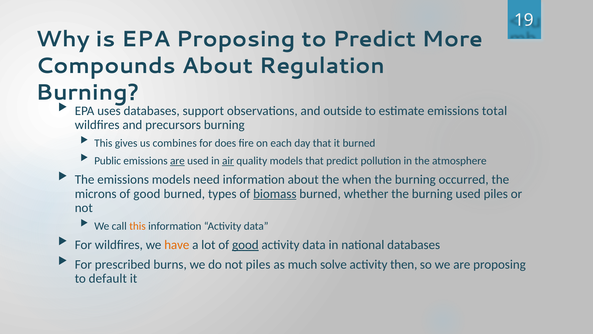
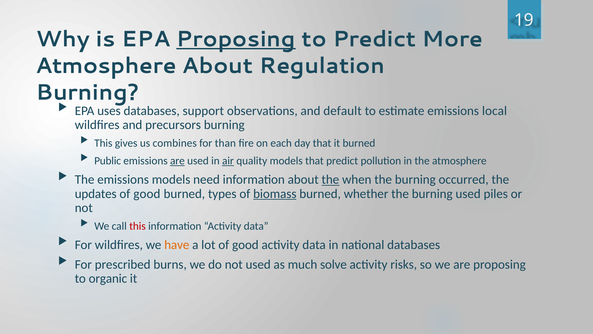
Proposing at (236, 39) underline: none -> present
Compounds at (106, 66): Compounds -> Atmosphere
outside: outside -> default
total: total -> local
does: does -> than
the at (330, 179) underline: none -> present
microns: microns -> updates
this at (137, 226) colour: orange -> red
good at (245, 245) underline: present -> none
not piles: piles -> used
then: then -> risks
default: default -> organic
